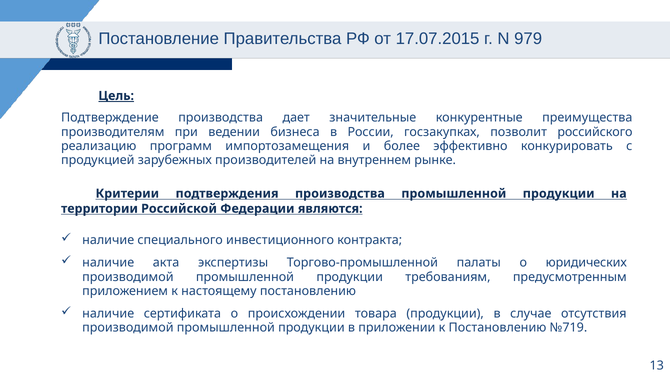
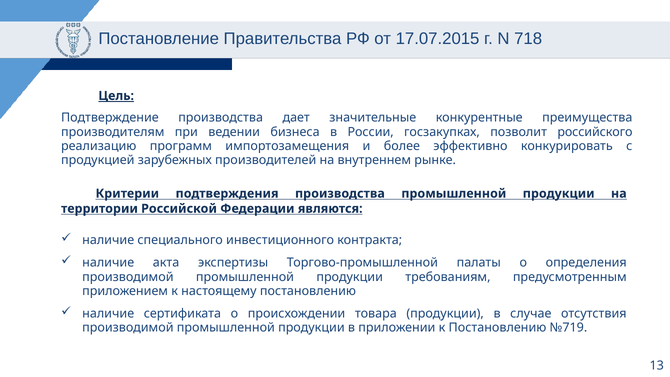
979: 979 -> 718
юридических: юридических -> определения
